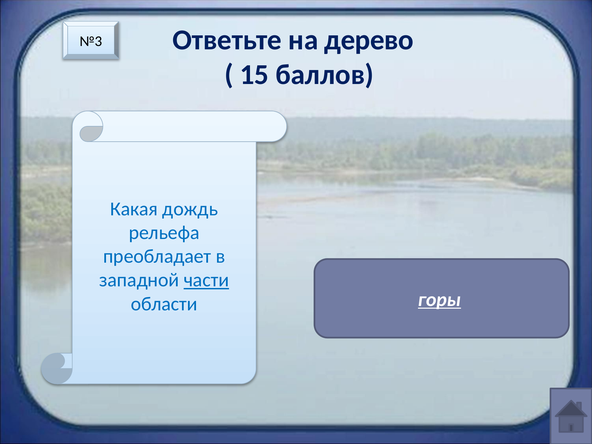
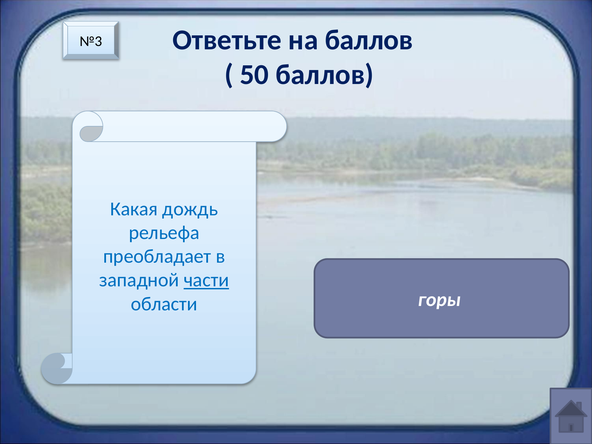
на дерево: дерево -> баллов
15: 15 -> 50
горы underline: present -> none
